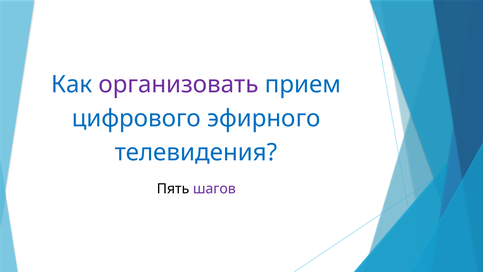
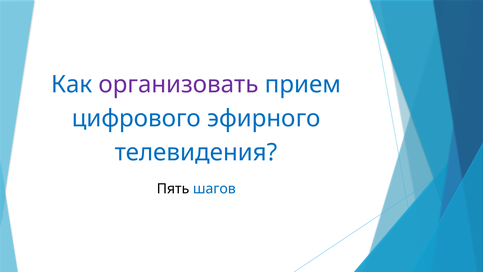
шагов colour: purple -> blue
